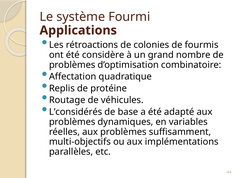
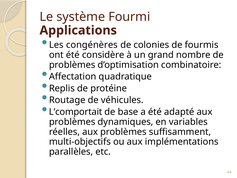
rétroactions: rétroactions -> congénères
L’considérés: L’considérés -> L’comportait
